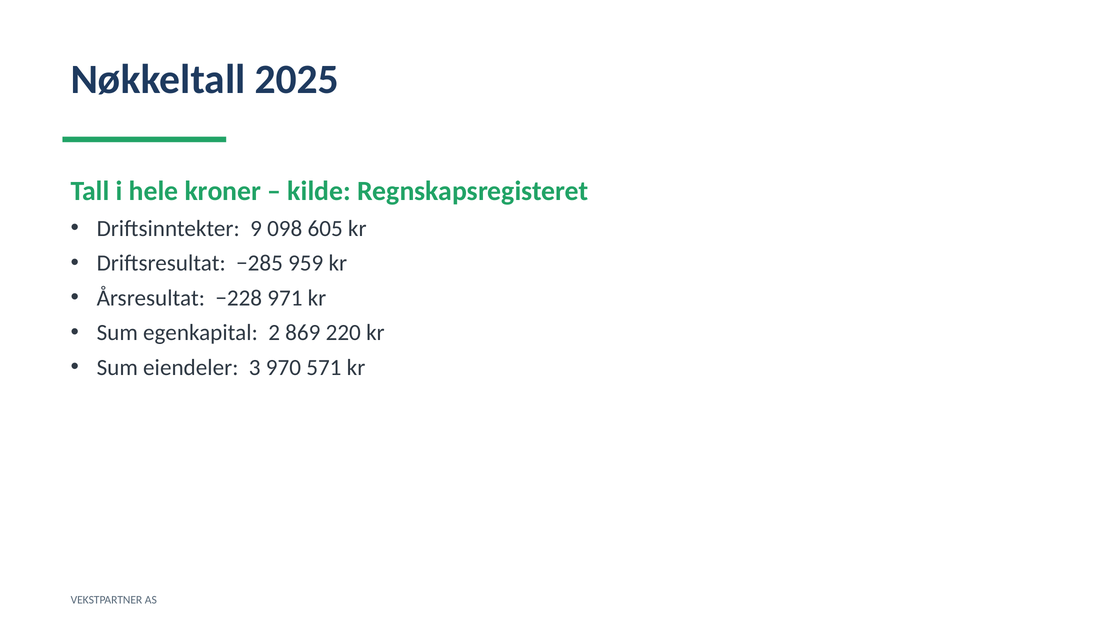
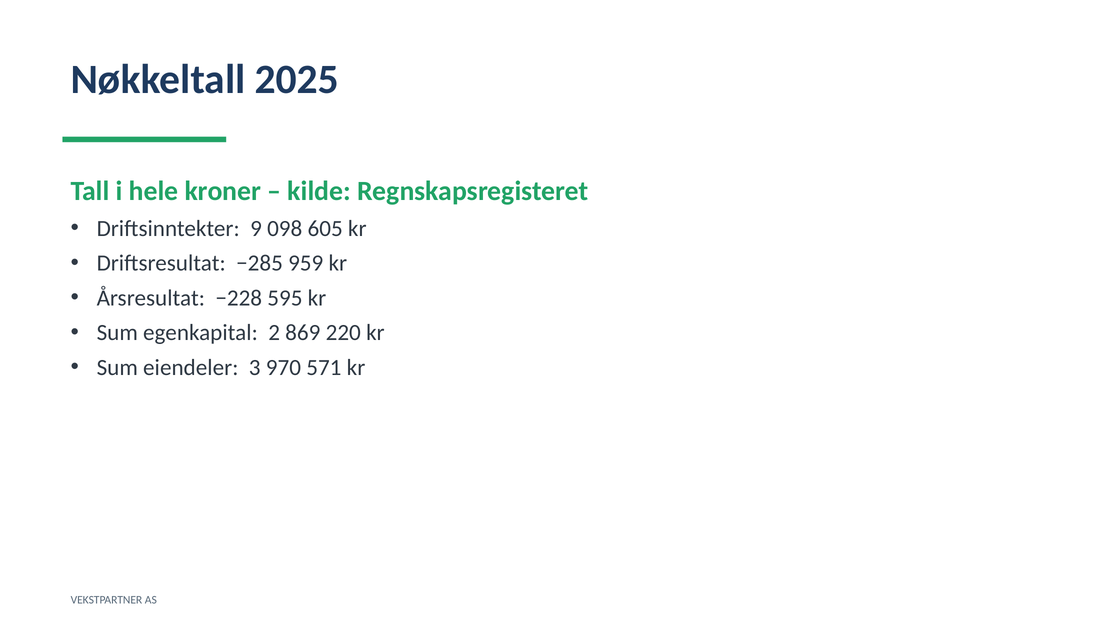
971: 971 -> 595
